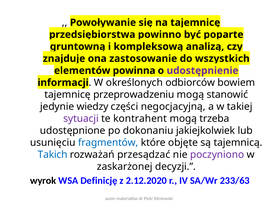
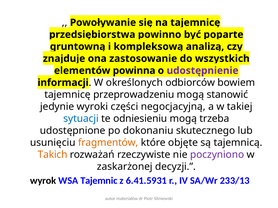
wiedzy: wiedzy -> wyroki
sytuacji colour: purple -> blue
kontrahent: kontrahent -> odniesieniu
jakiejkolwiek: jakiejkolwiek -> skutecznego
fragmentów colour: blue -> orange
Takich colour: blue -> orange
przesądzać: przesądzać -> rzeczywiste
Definicję: Definicję -> Tajemnic
2.12.2020: 2.12.2020 -> 6.41.5931
233/63: 233/63 -> 233/13
